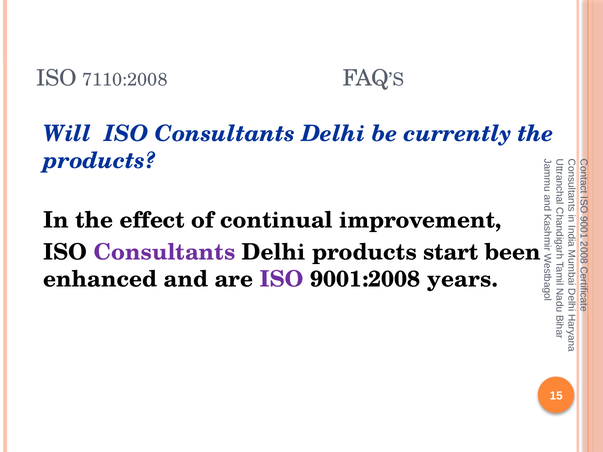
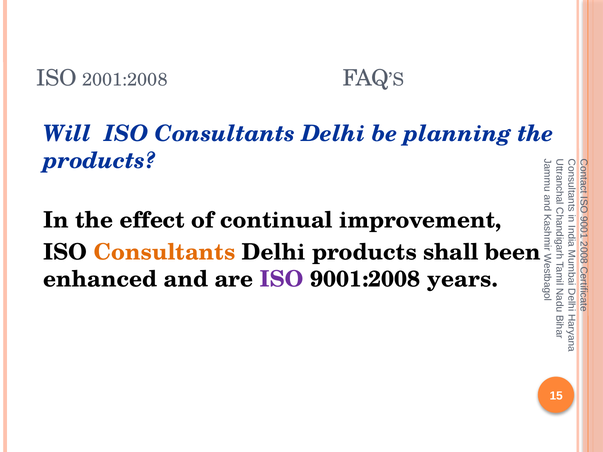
7110:2008: 7110:2008 -> 2001:2008
currently: currently -> planning
Consultants at (165, 252) colour: purple -> orange
start: start -> shall
